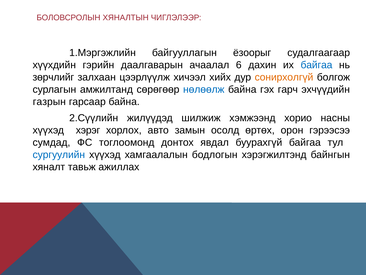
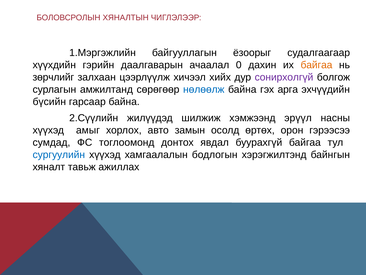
6: 6 -> 0
байгаа at (316, 65) colour: blue -> orange
сонирхолгүй colour: orange -> purple
гарч: гарч -> арга
газрын: газрын -> бүсийн
хорио: хорио -> эрүүл
хэрэг: хэрэг -> амыг
